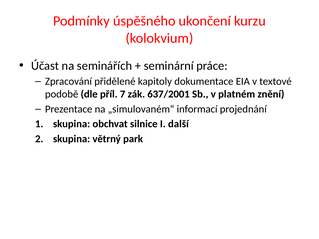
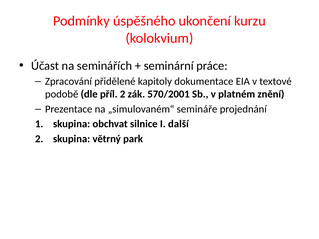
příl 7: 7 -> 2
637/2001: 637/2001 -> 570/2001
informací: informací -> semináře
